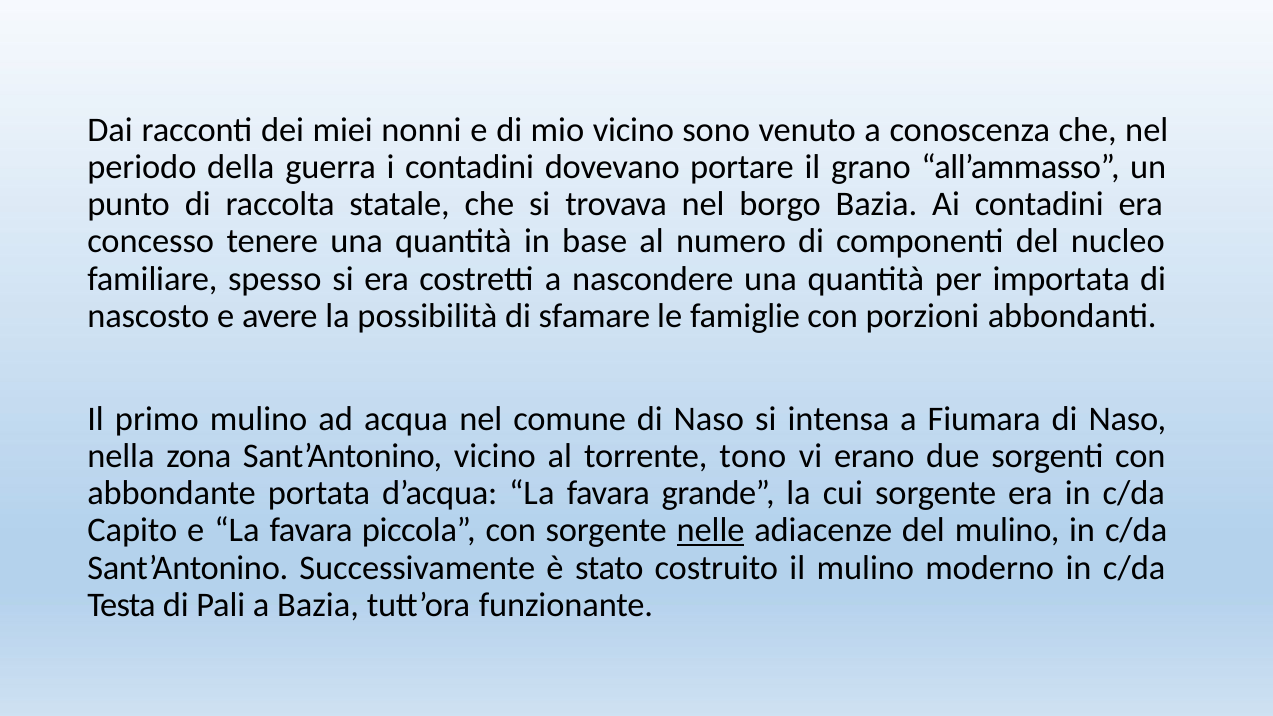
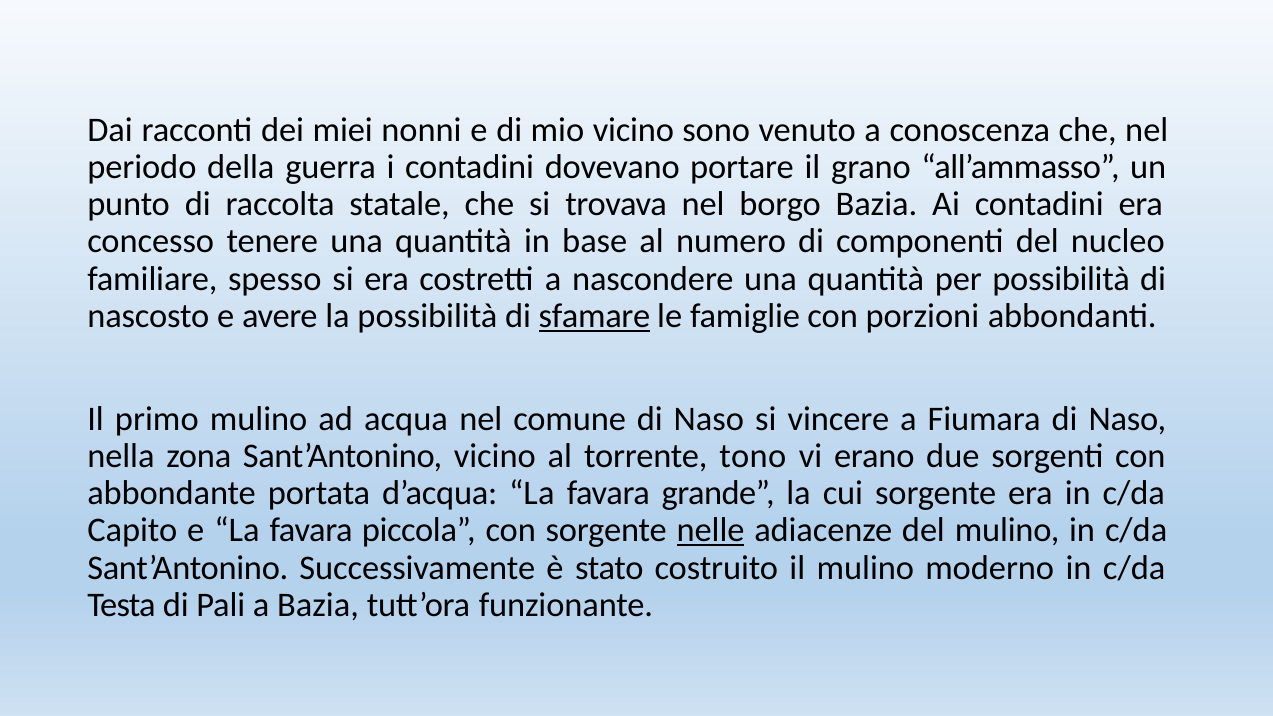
per importata: importata -> possibilità
sfamare underline: none -> present
intensa: intensa -> vincere
